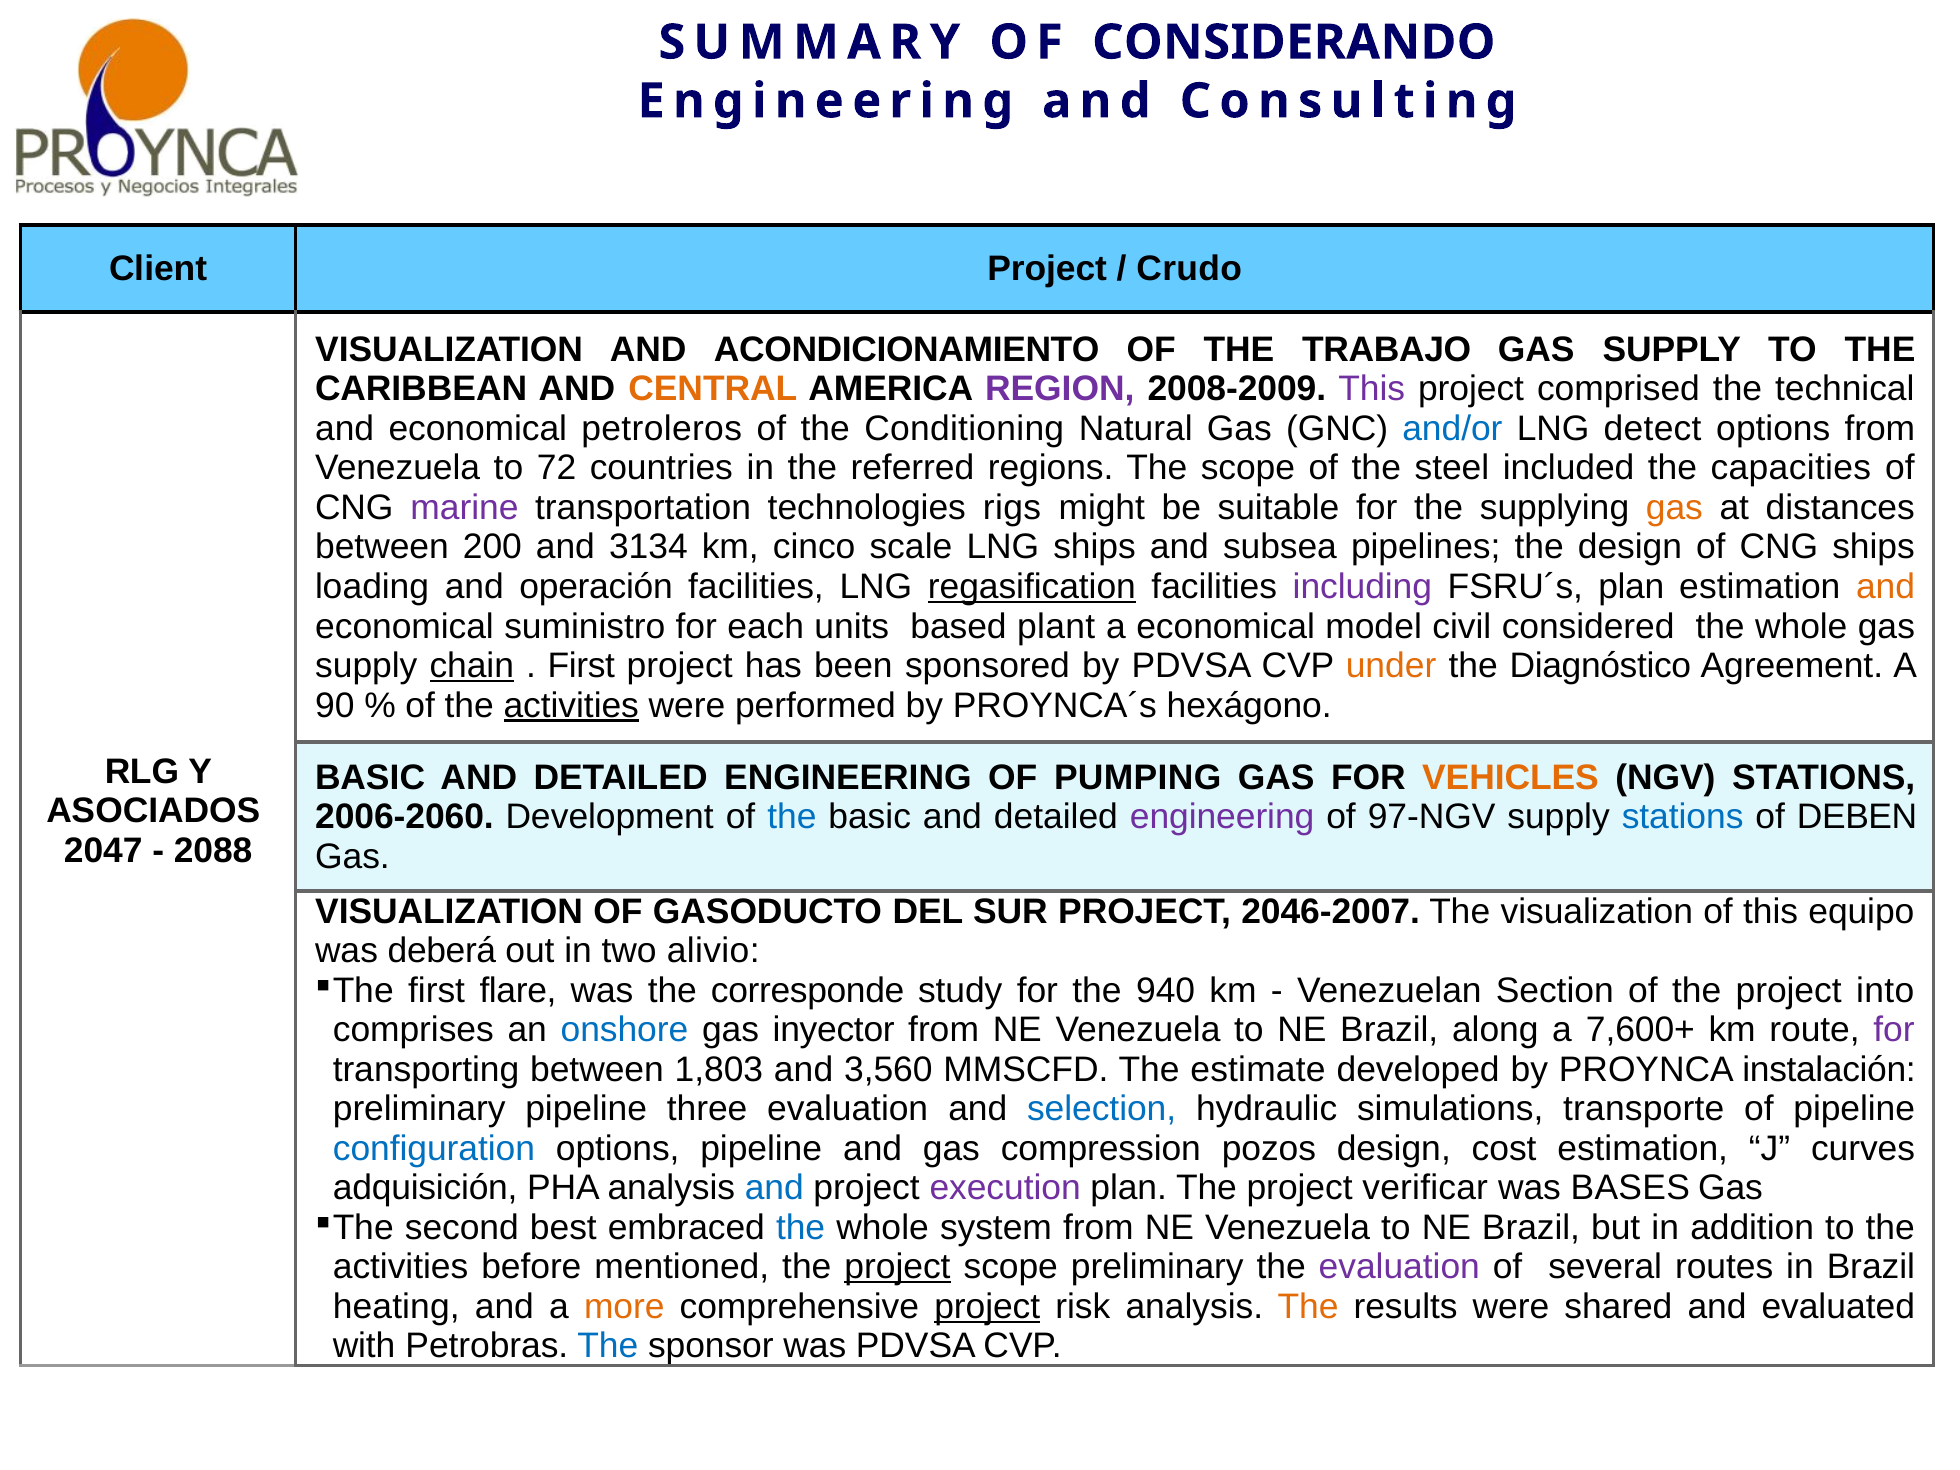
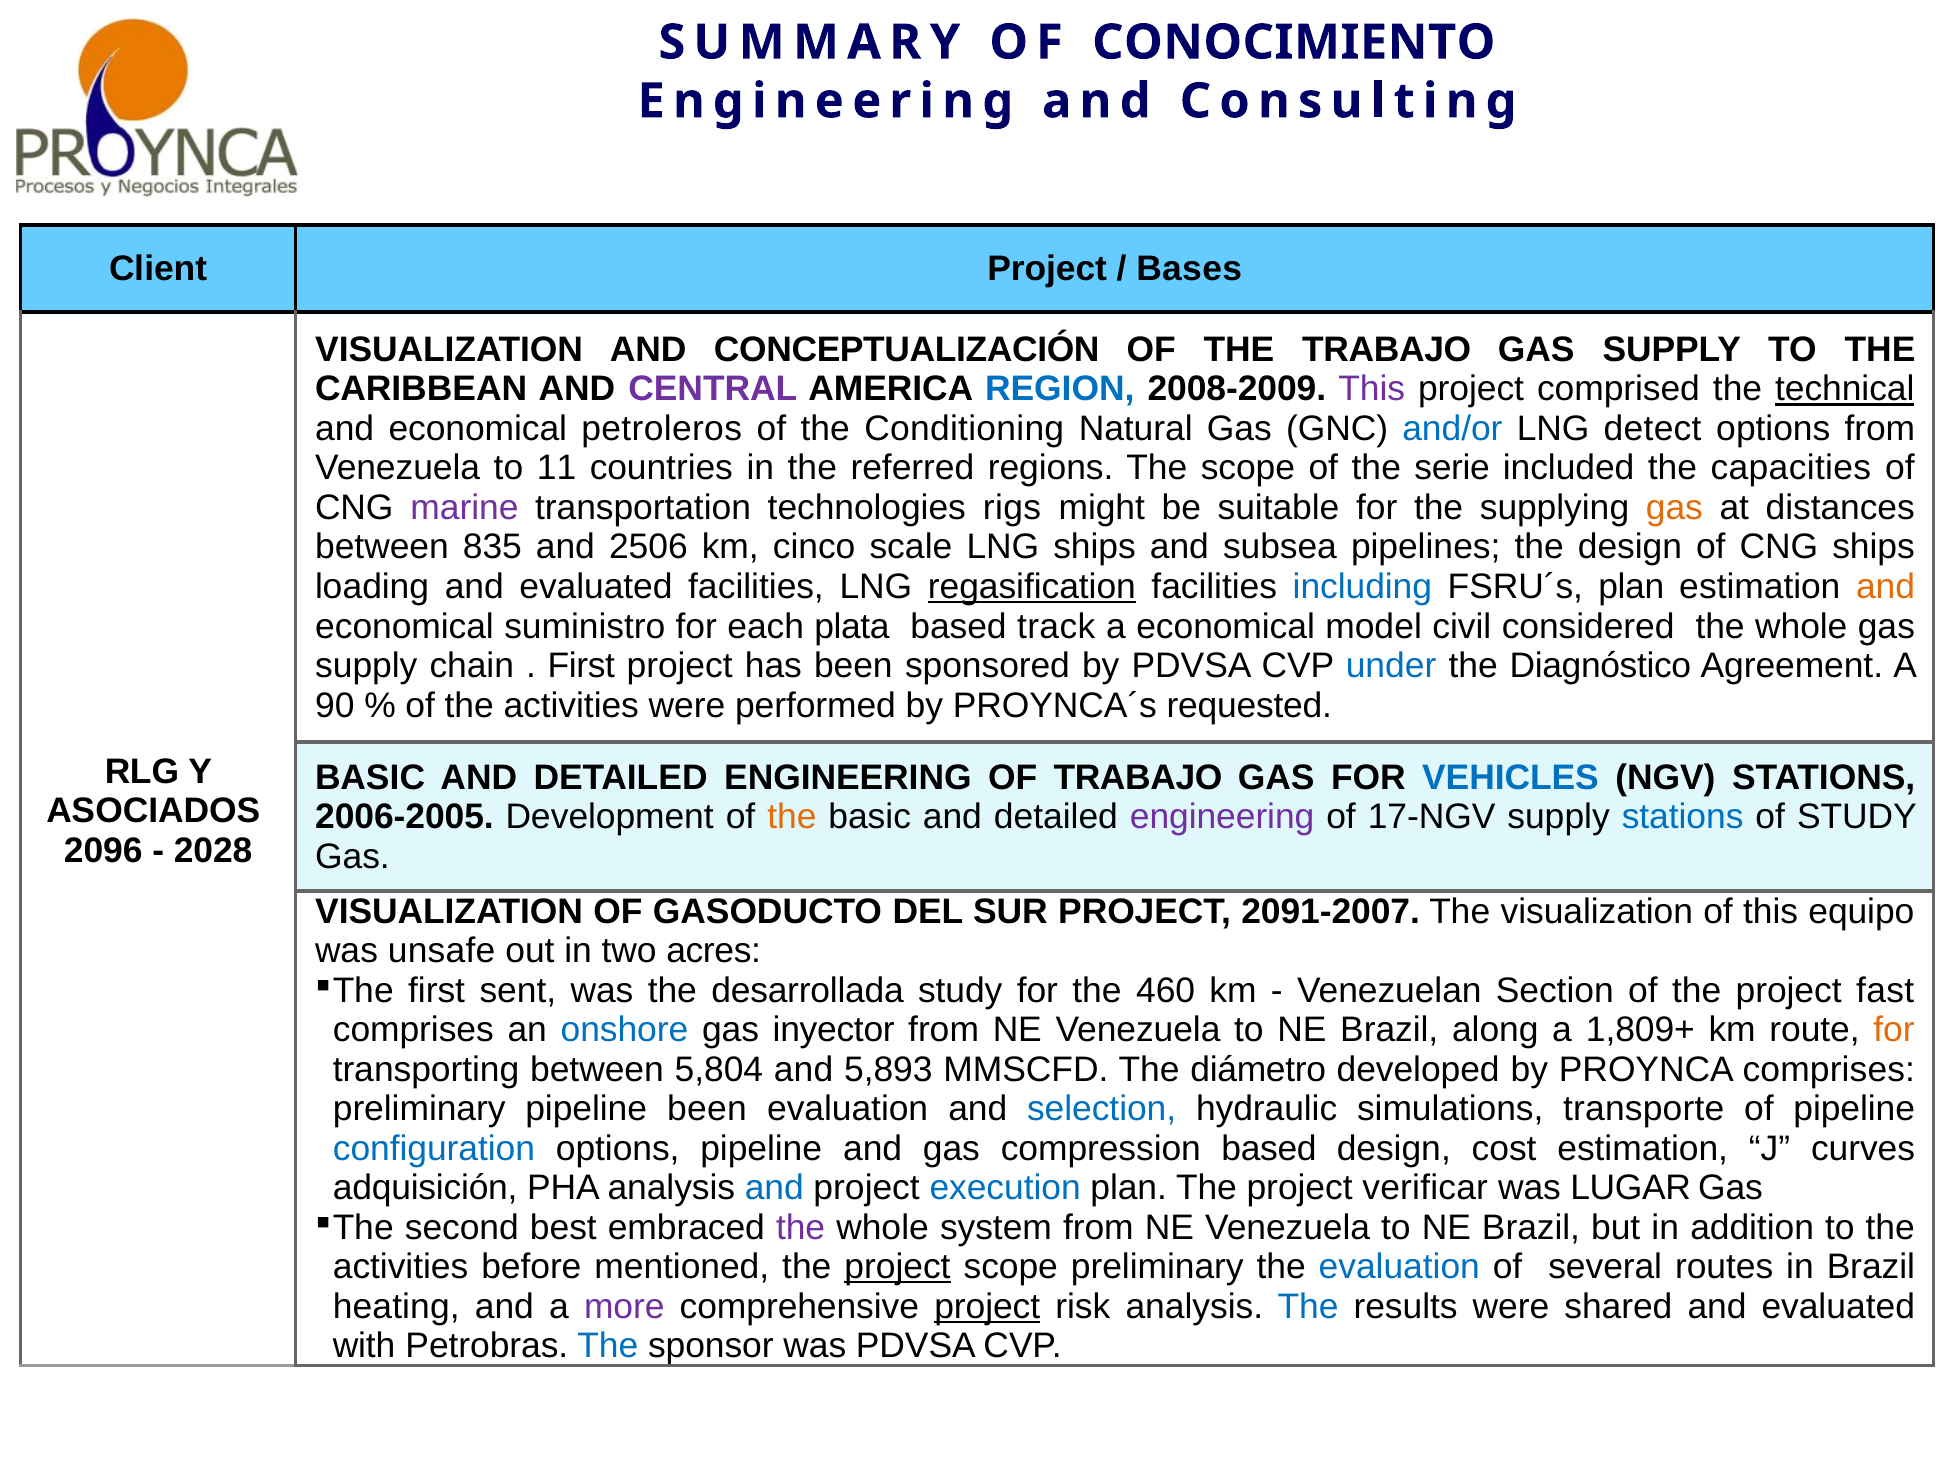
CONSIDERANDO: CONSIDERANDO -> CONOCIMIENTO
Crudo: Crudo -> Bases
ACONDICIONAMIENTO: ACONDICIONAMIENTO -> CONCEPTUALIZACIÓN
CENTRAL colour: orange -> purple
REGION colour: purple -> blue
technical underline: none -> present
72: 72 -> 11
steel: steel -> serie
200: 200 -> 835
3134: 3134 -> 2506
loading and operación: operación -> evaluated
including colour: purple -> blue
units: units -> plata
plant: plant -> track
chain underline: present -> none
under colour: orange -> blue
activities at (571, 705) underline: present -> none
hexágono: hexágono -> requested
OF PUMPING: PUMPING -> TRABAJO
VEHICLES colour: orange -> blue
2006-2060: 2006-2060 -> 2006-2005
the at (792, 817) colour: blue -> orange
97-NGV: 97-NGV -> 17-NGV
of DEBEN: DEBEN -> STUDY
2047: 2047 -> 2096
2088: 2088 -> 2028
2046-2007: 2046-2007 -> 2091-2007
deberá: deberá -> unsafe
alivio: alivio -> acres
flare: flare -> sent
corresponde: corresponde -> desarrollada
940: 940 -> 460
into: into -> fast
7,600+: 7,600+ -> 1,809+
for at (1894, 1030) colour: purple -> orange
1,803: 1,803 -> 5,804
3,560: 3,560 -> 5,893
estimate: estimate -> diámetro
PROYNCA instalación: instalación -> comprises
pipeline three: three -> been
compression pozos: pozos -> based
execution colour: purple -> blue
BASES: BASES -> LUGAR
the at (801, 1228) colour: blue -> purple
evaluation at (1399, 1267) colour: purple -> blue
more colour: orange -> purple
The at (1308, 1307) colour: orange -> blue
